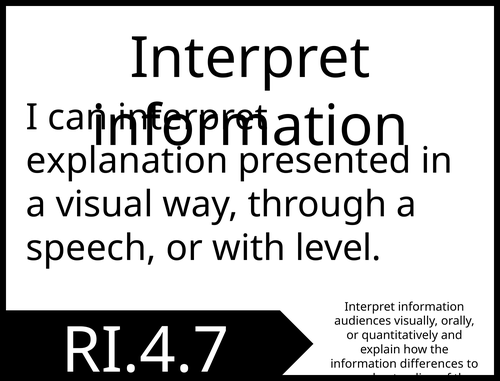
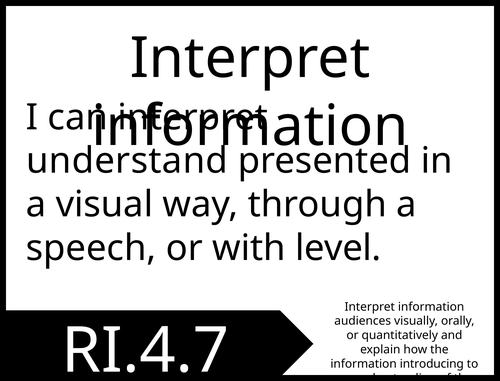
explanation: explanation -> understand
differences: differences -> introducing
